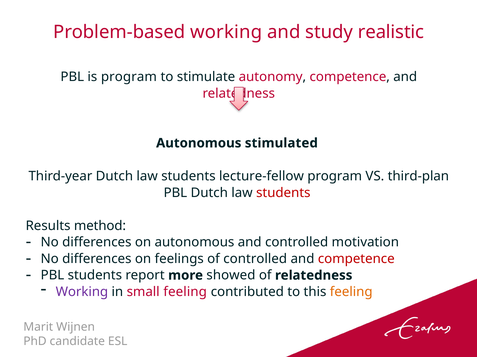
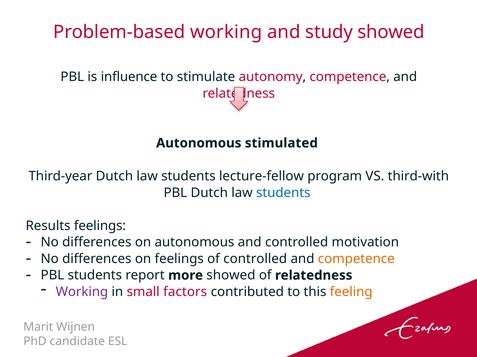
study realistic: realistic -> showed
is program: program -> influence
third-plan: third-plan -> third-with
students at (283, 193) colour: red -> blue
Results method: method -> feelings
competence at (356, 259) colour: red -> orange
small feeling: feeling -> factors
